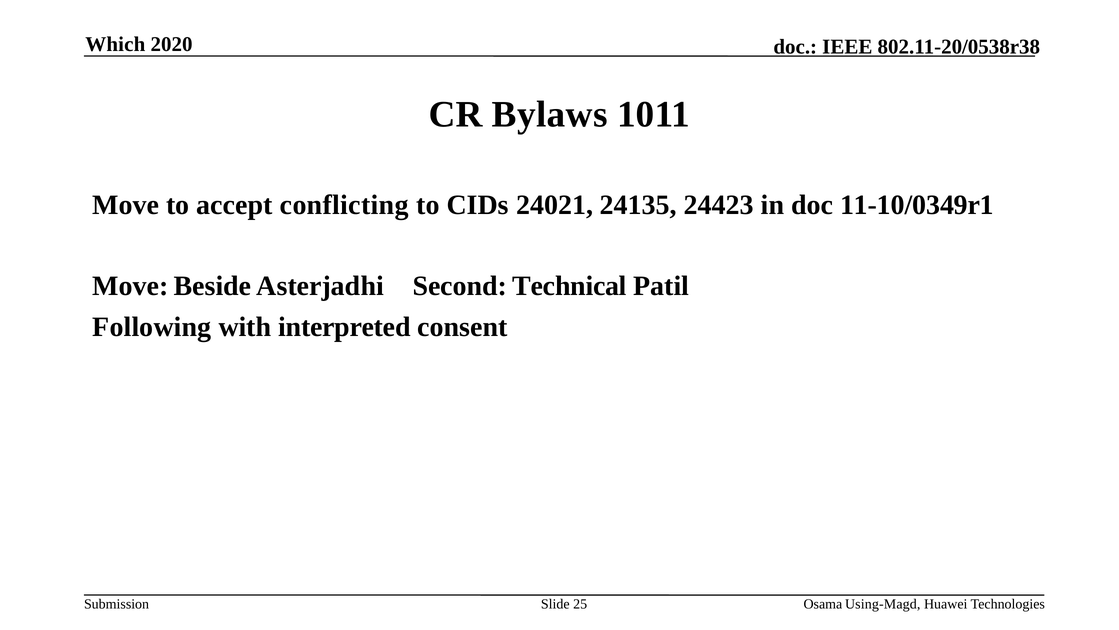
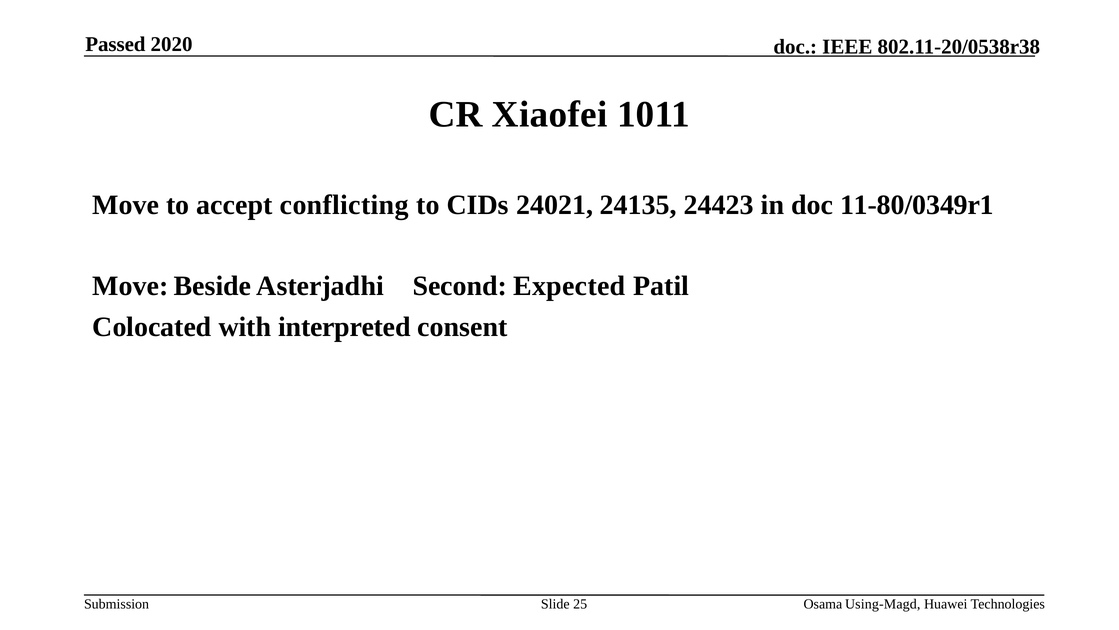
Which: Which -> Passed
Bylaws: Bylaws -> Xiaofei
11-10/0349r1: 11-10/0349r1 -> 11-80/0349r1
Technical: Technical -> Expected
Following: Following -> Colocated
